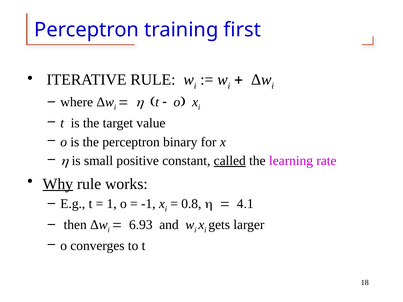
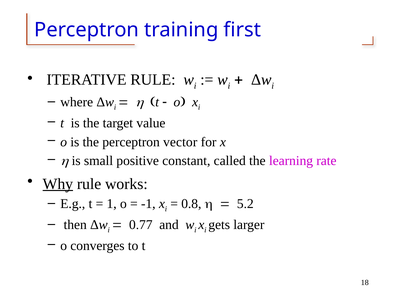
binary: binary -> vector
called underline: present -> none
4.1: 4.1 -> 5.2
6.93: 6.93 -> 0.77
